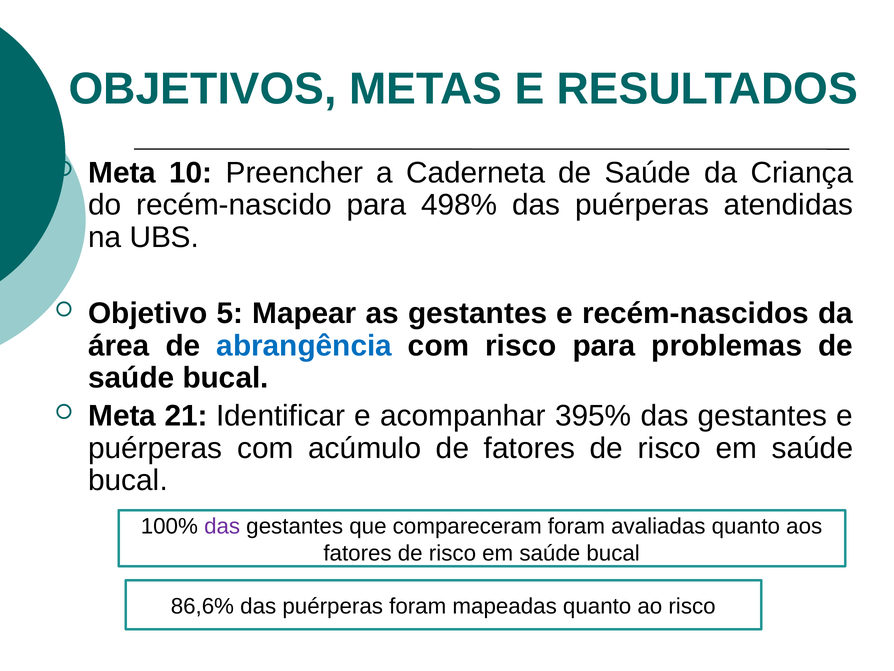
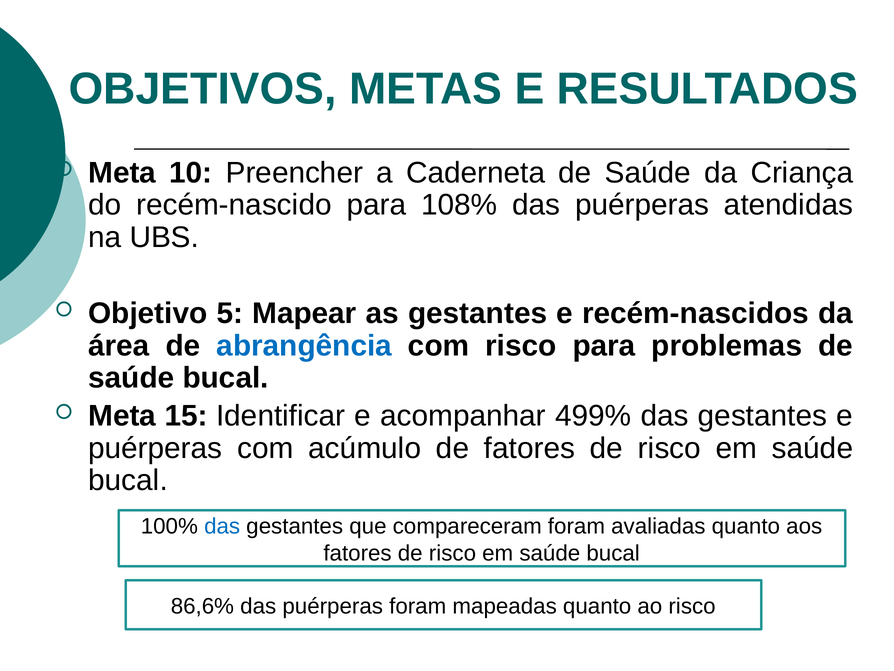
498%: 498% -> 108%
21: 21 -> 15
395%: 395% -> 499%
das at (222, 526) colour: purple -> blue
